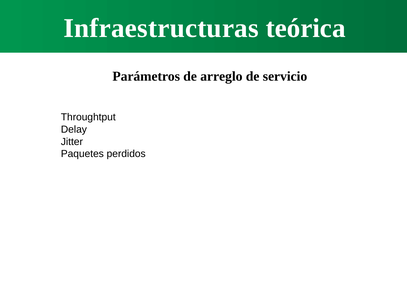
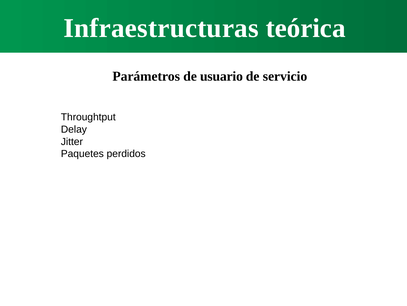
arreglo: arreglo -> usuario
